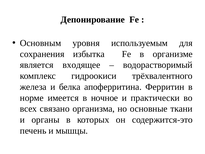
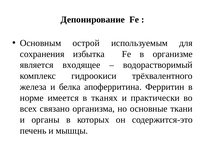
уровня: уровня -> острой
ночное: ночное -> тканях
